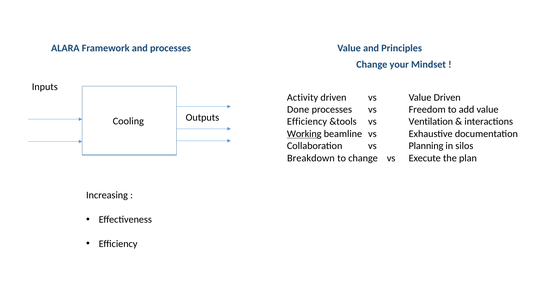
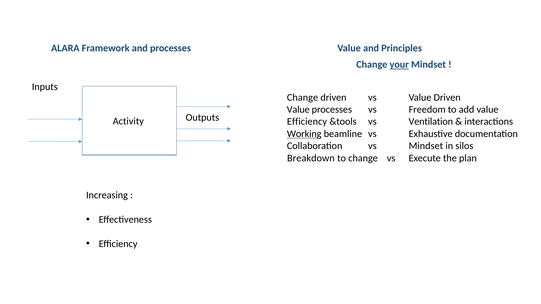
your underline: none -> present
Activity at (303, 97): Activity -> Change
Done at (298, 110): Done -> Value
Cooling: Cooling -> Activity
vs Planning: Planning -> Mindset
